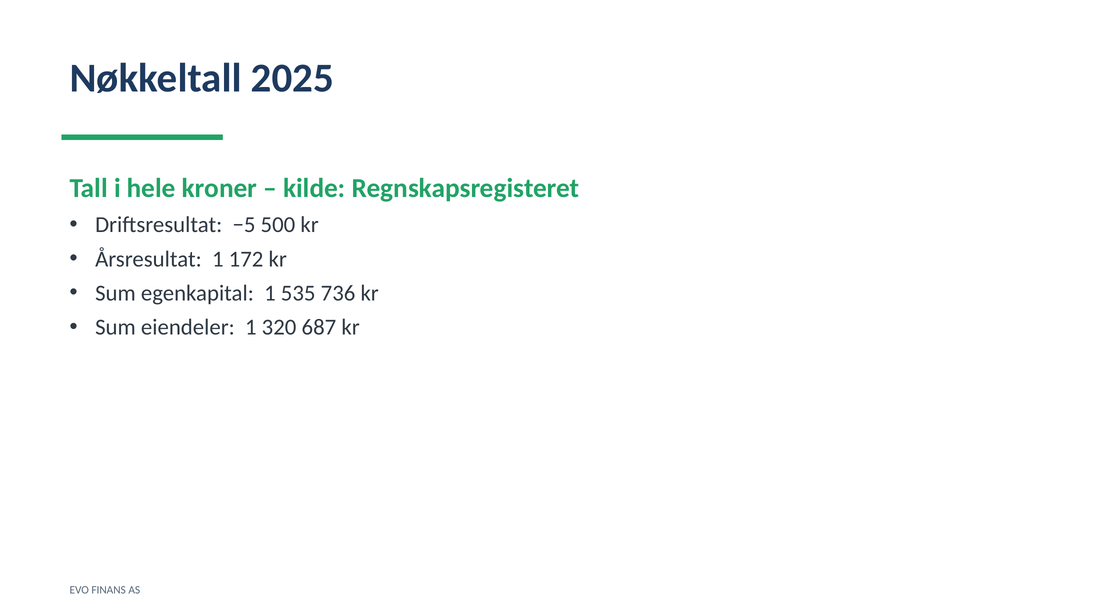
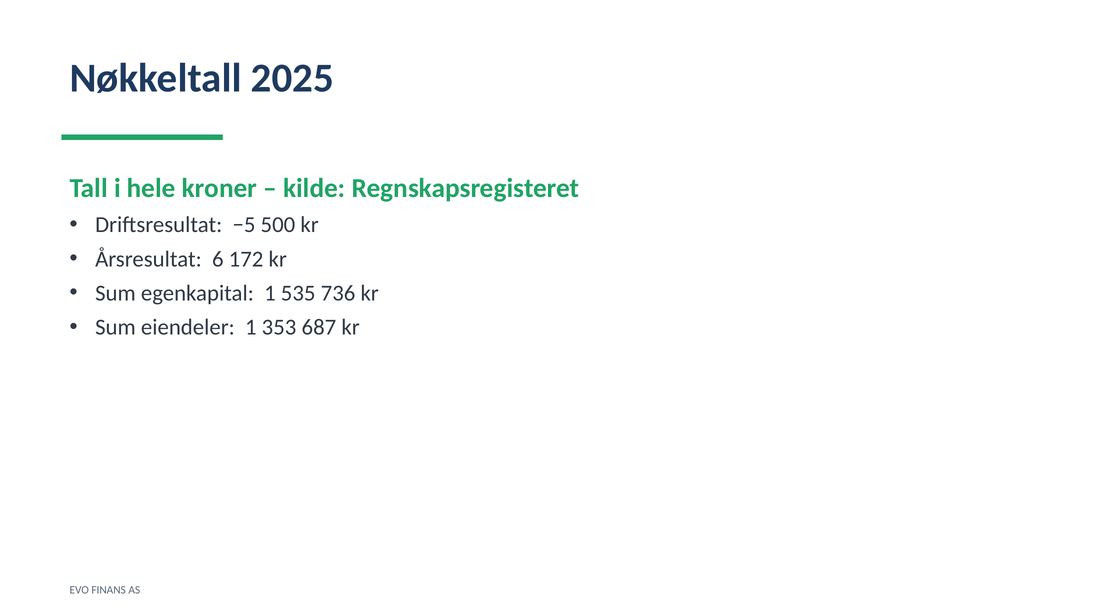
Årsresultat 1: 1 -> 6
320: 320 -> 353
